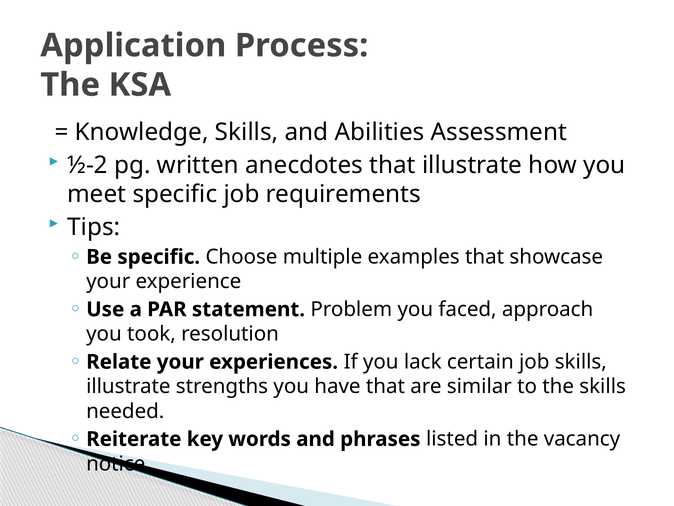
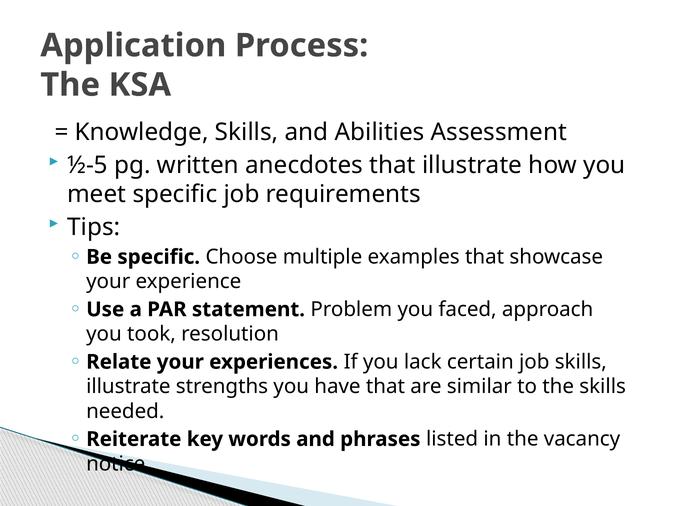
½-2: ½-2 -> ½-5
